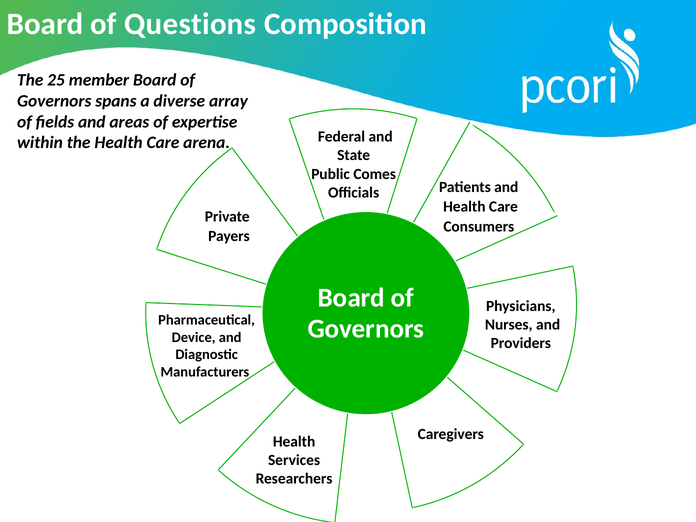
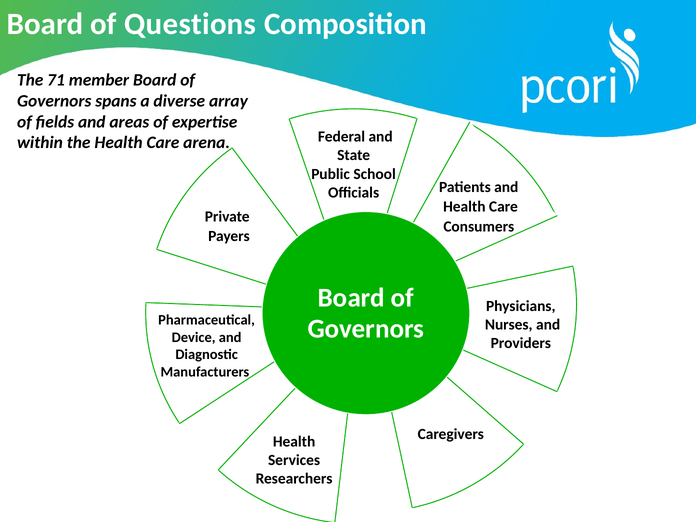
25: 25 -> 71
Comes: Comes -> School
